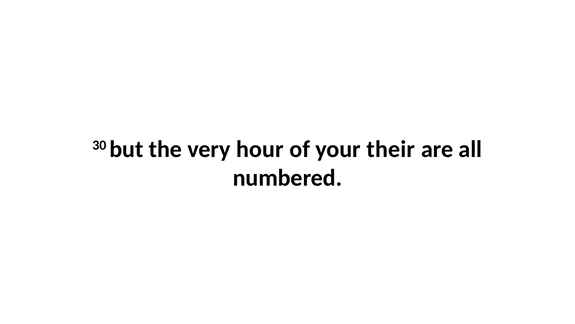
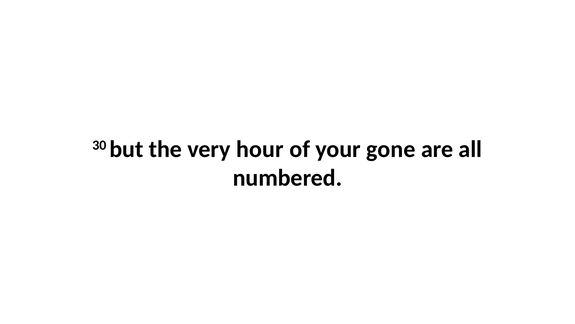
their: their -> gone
